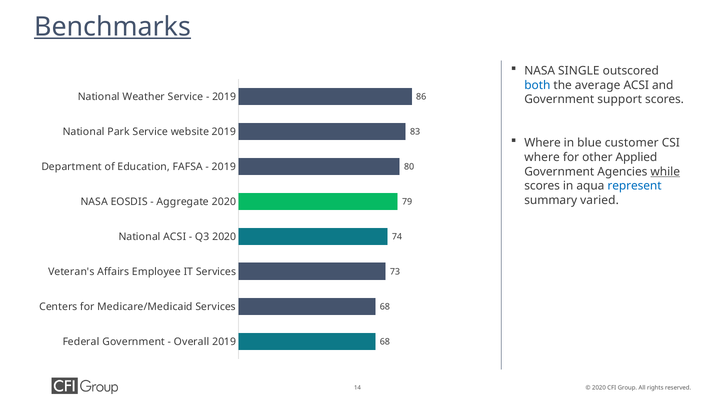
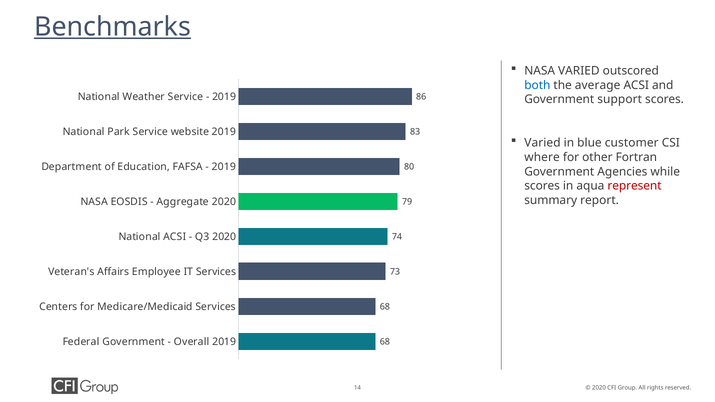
NASA SINGLE: SINGLE -> VARIED
Where at (543, 143): Where -> Varied
Applied: Applied -> Fortran
while underline: present -> none
represent colour: blue -> red
varied: varied -> report
